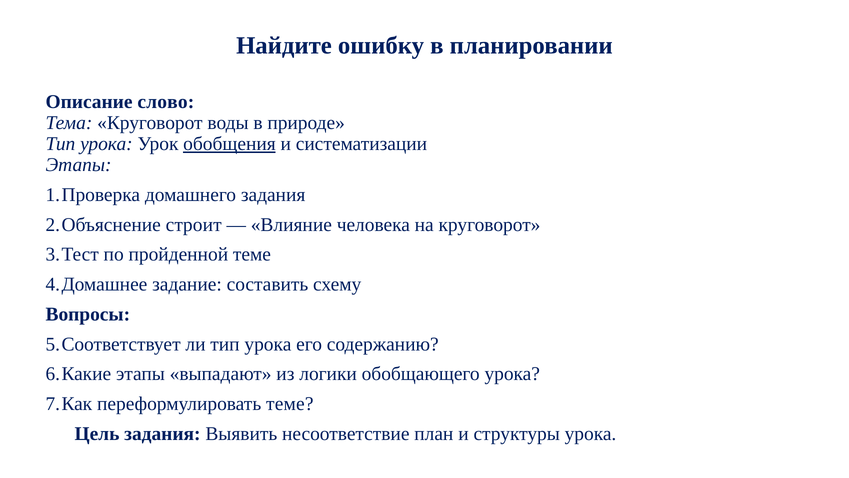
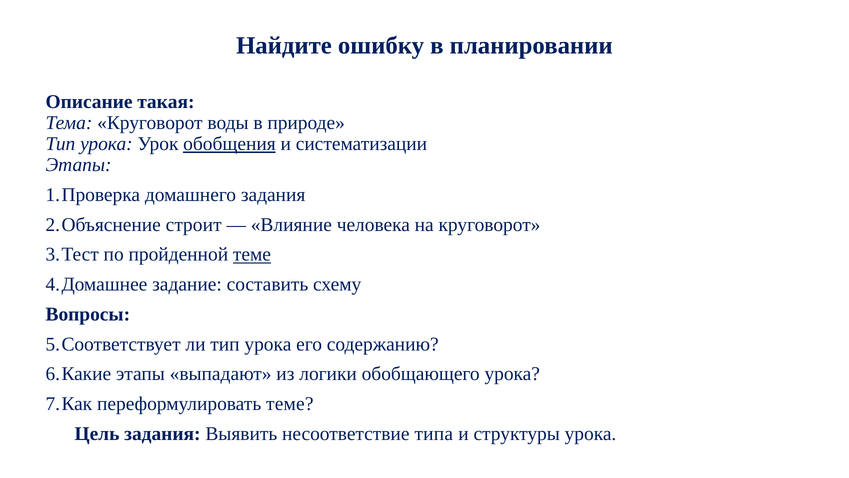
слово: слово -> такая
теме at (252, 254) underline: none -> present
план: план -> типа
